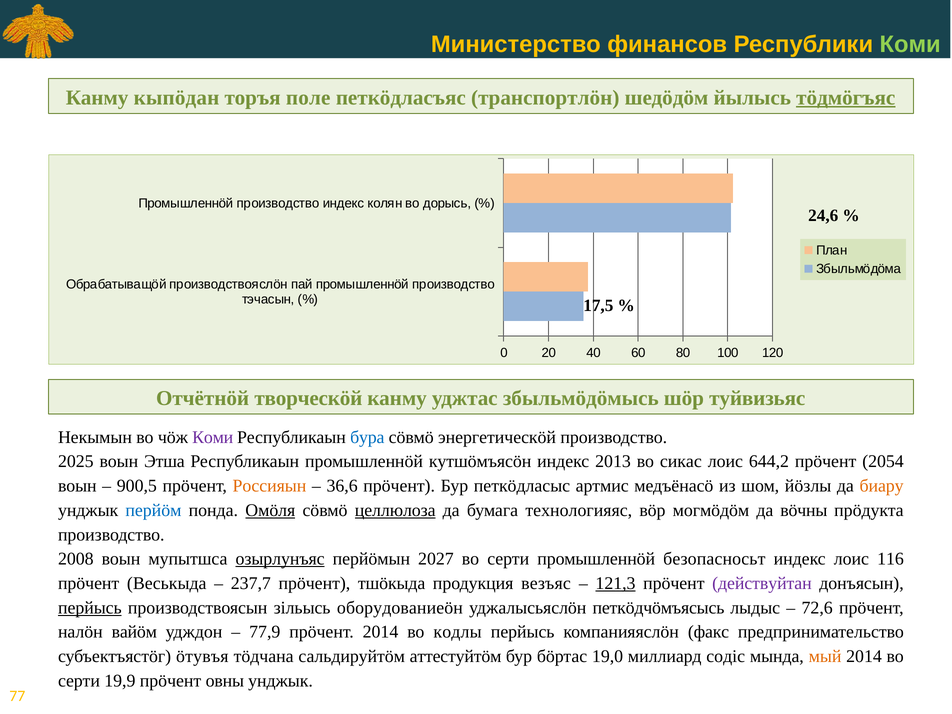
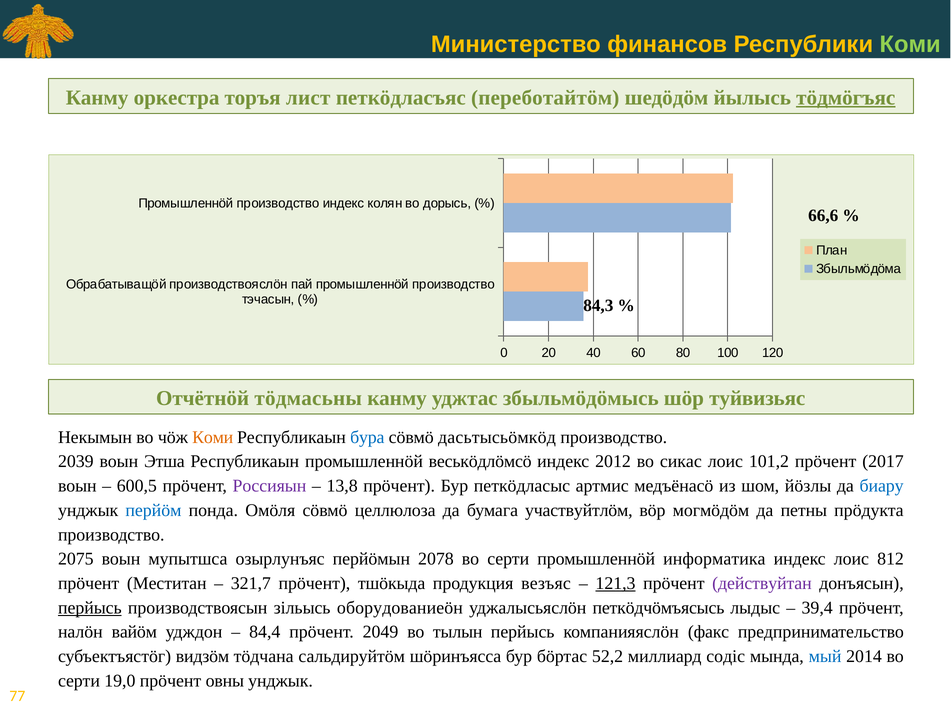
кыпӧдан: кыпӧдан -> оркестра
поле: поле -> лист
транспортлӧн: транспортлӧн -> переботайтӧм
24,6: 24,6 -> 66,6
17,5: 17,5 -> 84,3
творческӧй: творческӧй -> тӧдмасьны
Коми at (213, 437) colour: purple -> orange
энергетическӧй: энергетическӧй -> дасьтысьӧмкӧд
2025: 2025 -> 2039
кутшӧмъясӧн: кутшӧмъясӧн -> веськӧдлӧмсӧ
2013: 2013 -> 2012
644,2: 644,2 -> 101,2
2054: 2054 -> 2017
900,5: 900,5 -> 600,5
Россияын colour: orange -> purple
36,6: 36,6 -> 13,8
биару colour: orange -> blue
Омӧля underline: present -> none
целлюлоза underline: present -> none
технологияяс: технологияяс -> участвуйтлӧм
вӧчны: вӧчны -> петны
2008: 2008 -> 2075
озырлунъяс underline: present -> none
2027: 2027 -> 2078
безопасносьт: безопасносьт -> информатика
116: 116 -> 812
Веськыда: Веськыда -> Меститан
237,7: 237,7 -> 321,7
72,6: 72,6 -> 39,4
77,9: 77,9 -> 84,4
прӧчент 2014: 2014 -> 2049
кодлы: кодлы -> тылын
ӧтувъя: ӧтувъя -> видзӧм
аттестуйтӧм: аттестуйтӧм -> шӧринъясса
19,0: 19,0 -> 52,2
мый colour: orange -> blue
19,9: 19,9 -> 19,0
